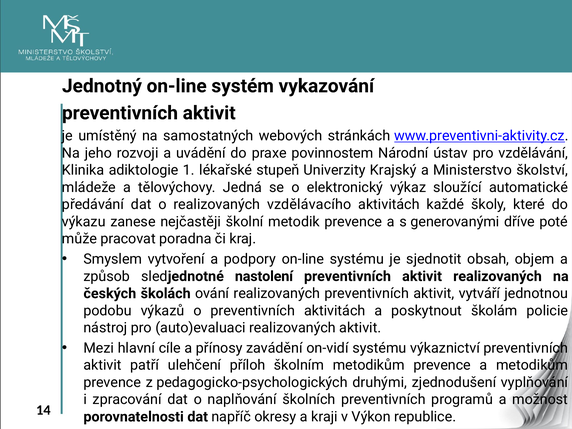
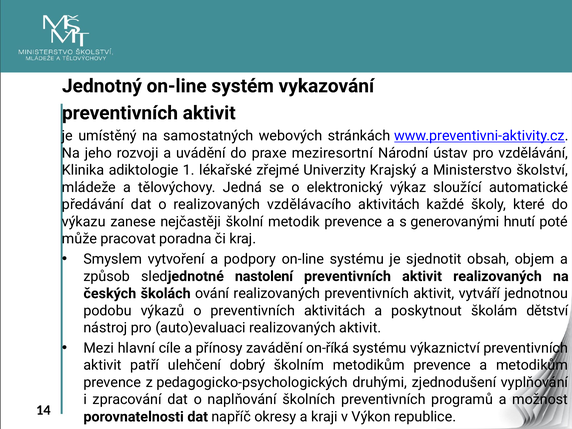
povinnostem: povinnostem -> meziresortní
stupeň: stupeň -> zřejmé
dříve: dříve -> hnutí
policie: policie -> dětství
on-vidí: on-vidí -> on-říká
příloh: příloh -> dobrý
